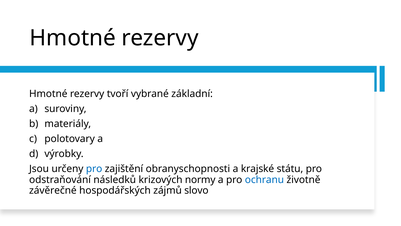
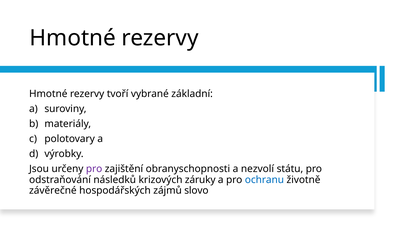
pro at (94, 169) colour: blue -> purple
krajské: krajské -> nezvolí
normy: normy -> záruky
